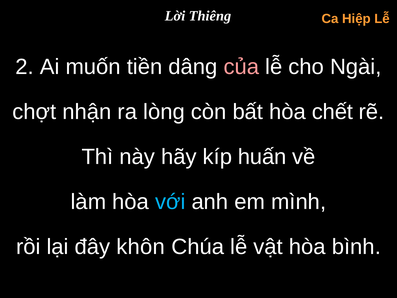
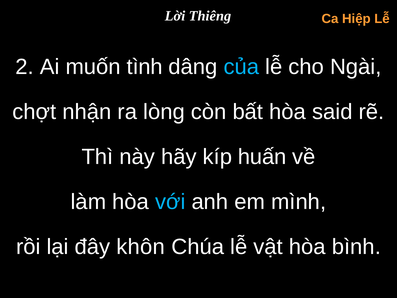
tiền: tiền -> tình
của colour: pink -> light blue
chết: chết -> said
